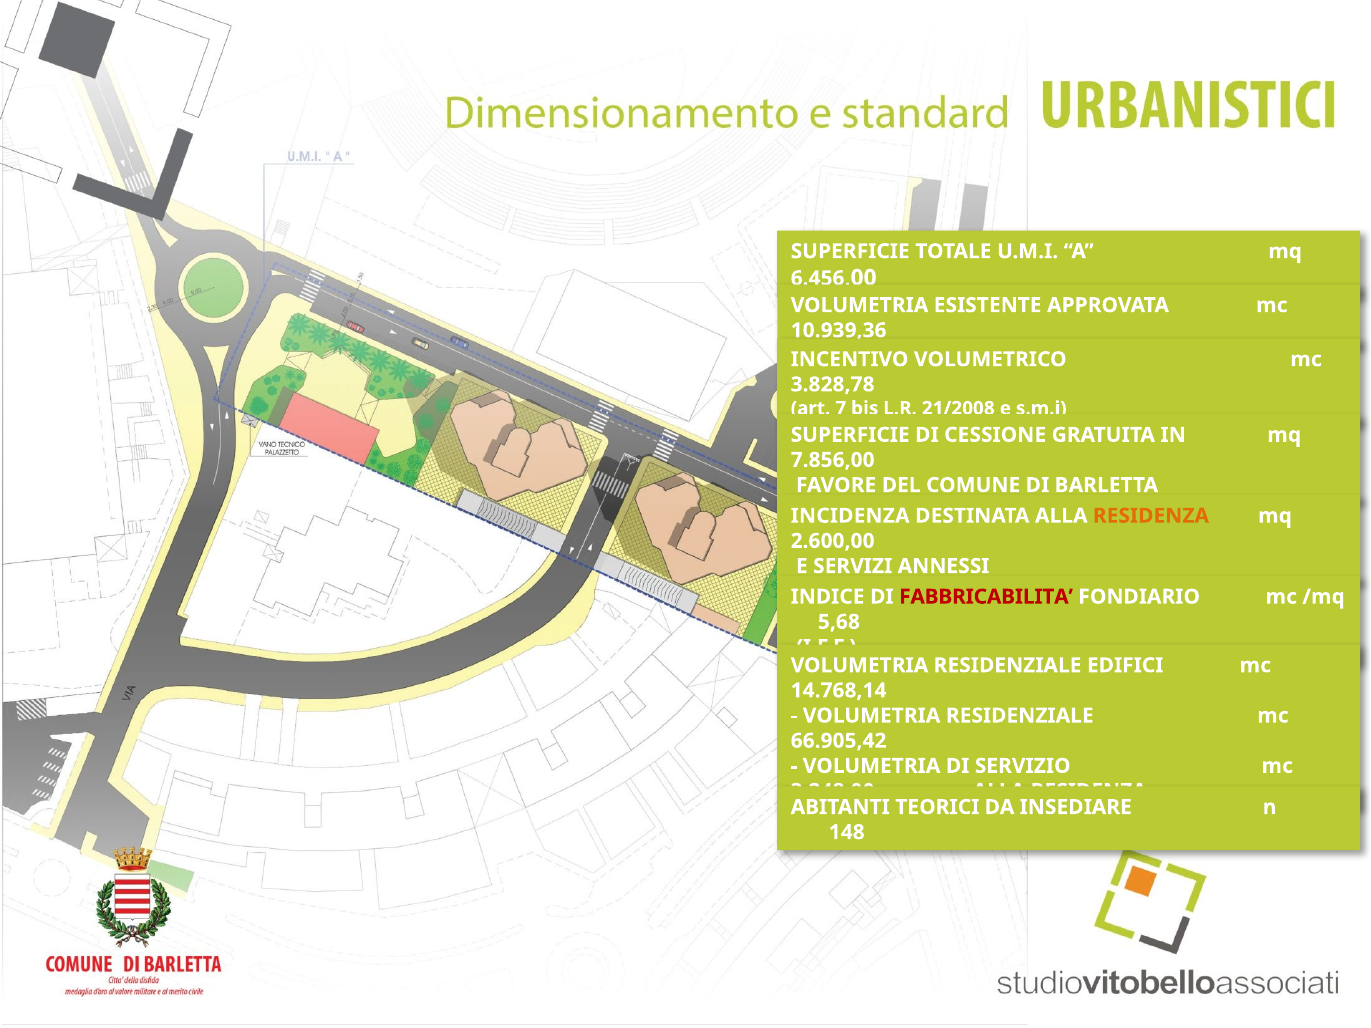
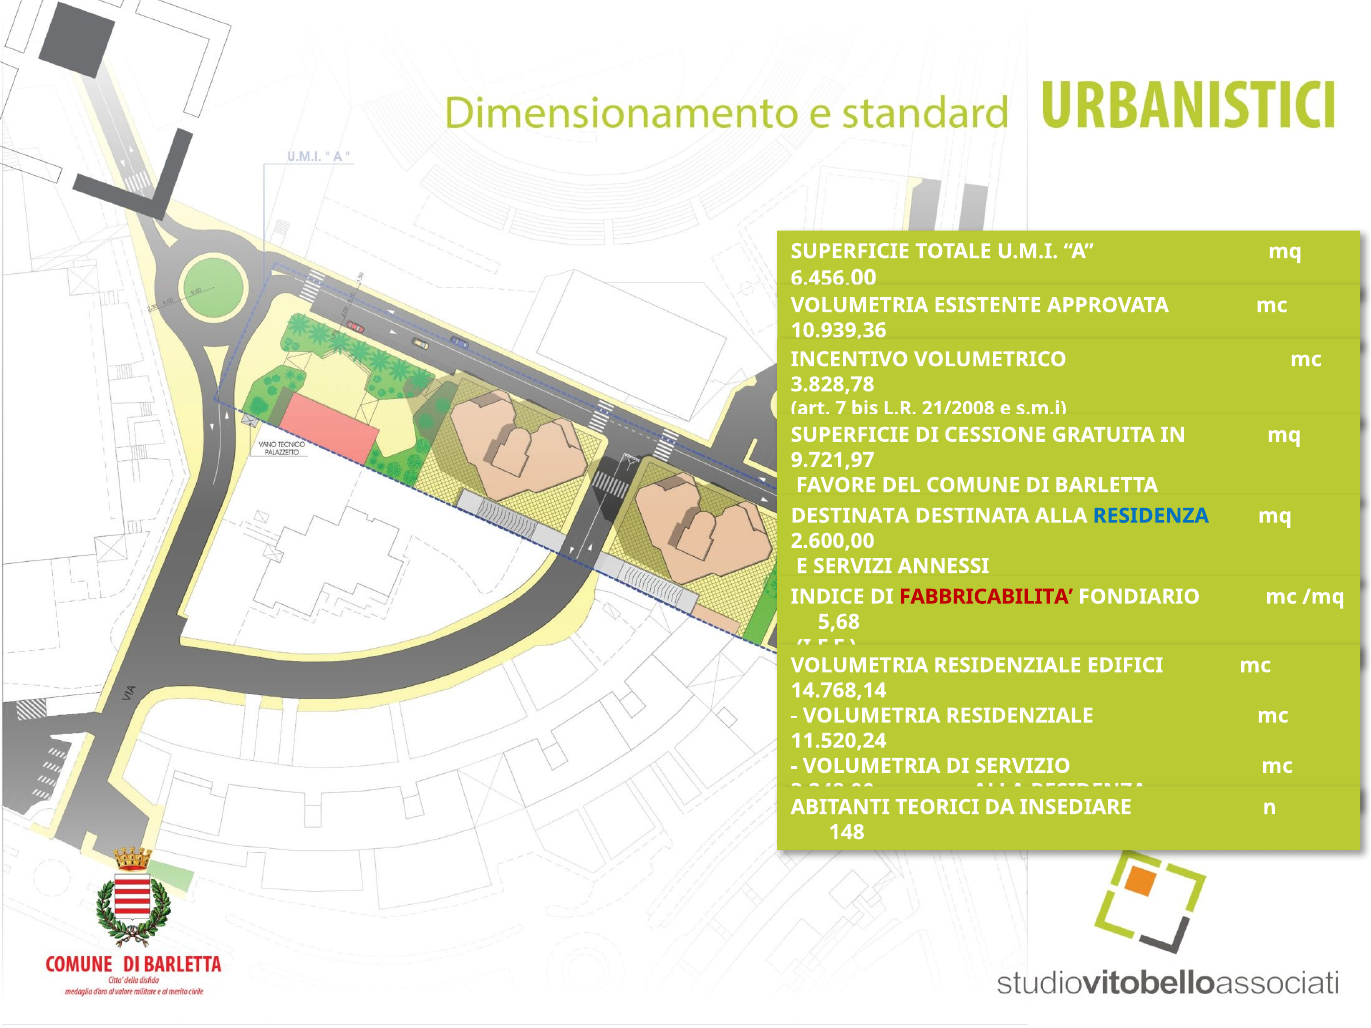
7.856,00: 7.856,00 -> 9.721,97
INCIDENZA at (850, 516): INCIDENZA -> DESTINATA
RESIDENZA at (1151, 516) colour: orange -> blue
66.905,42: 66.905,42 -> 11.520,24
